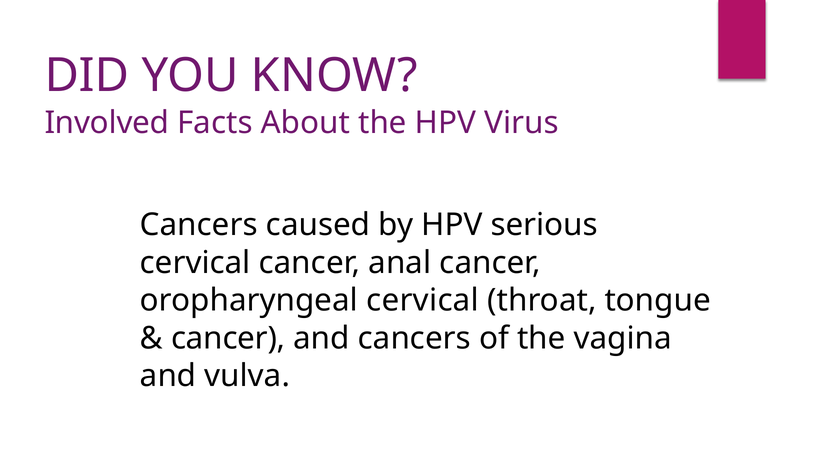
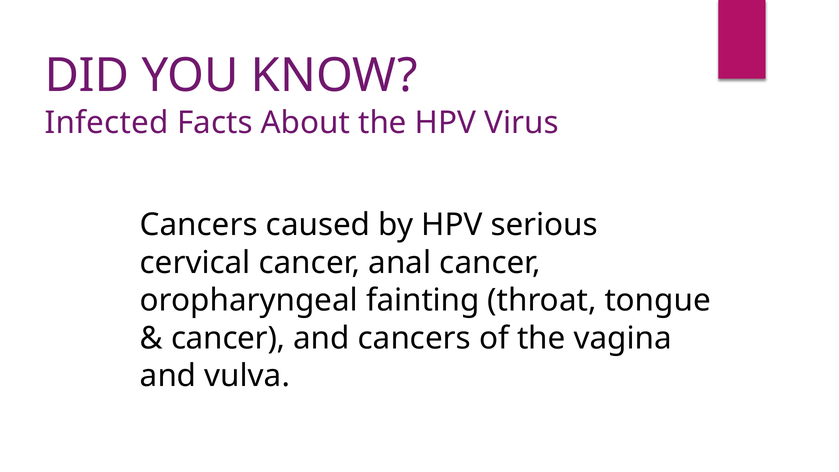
Involved: Involved -> Infected
oropharyngeal cervical: cervical -> fainting
